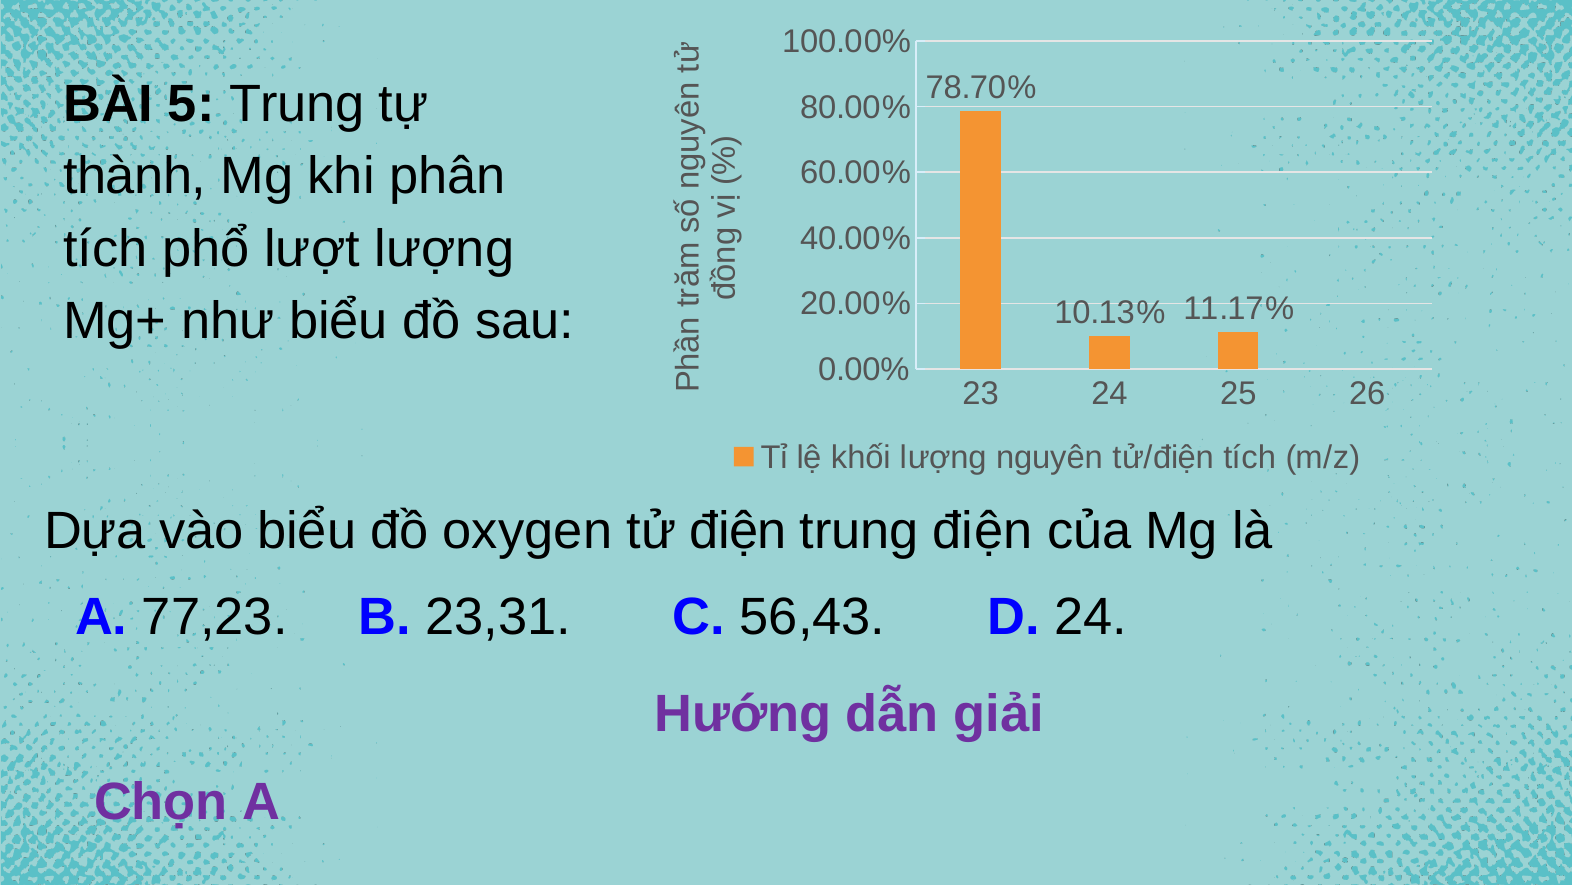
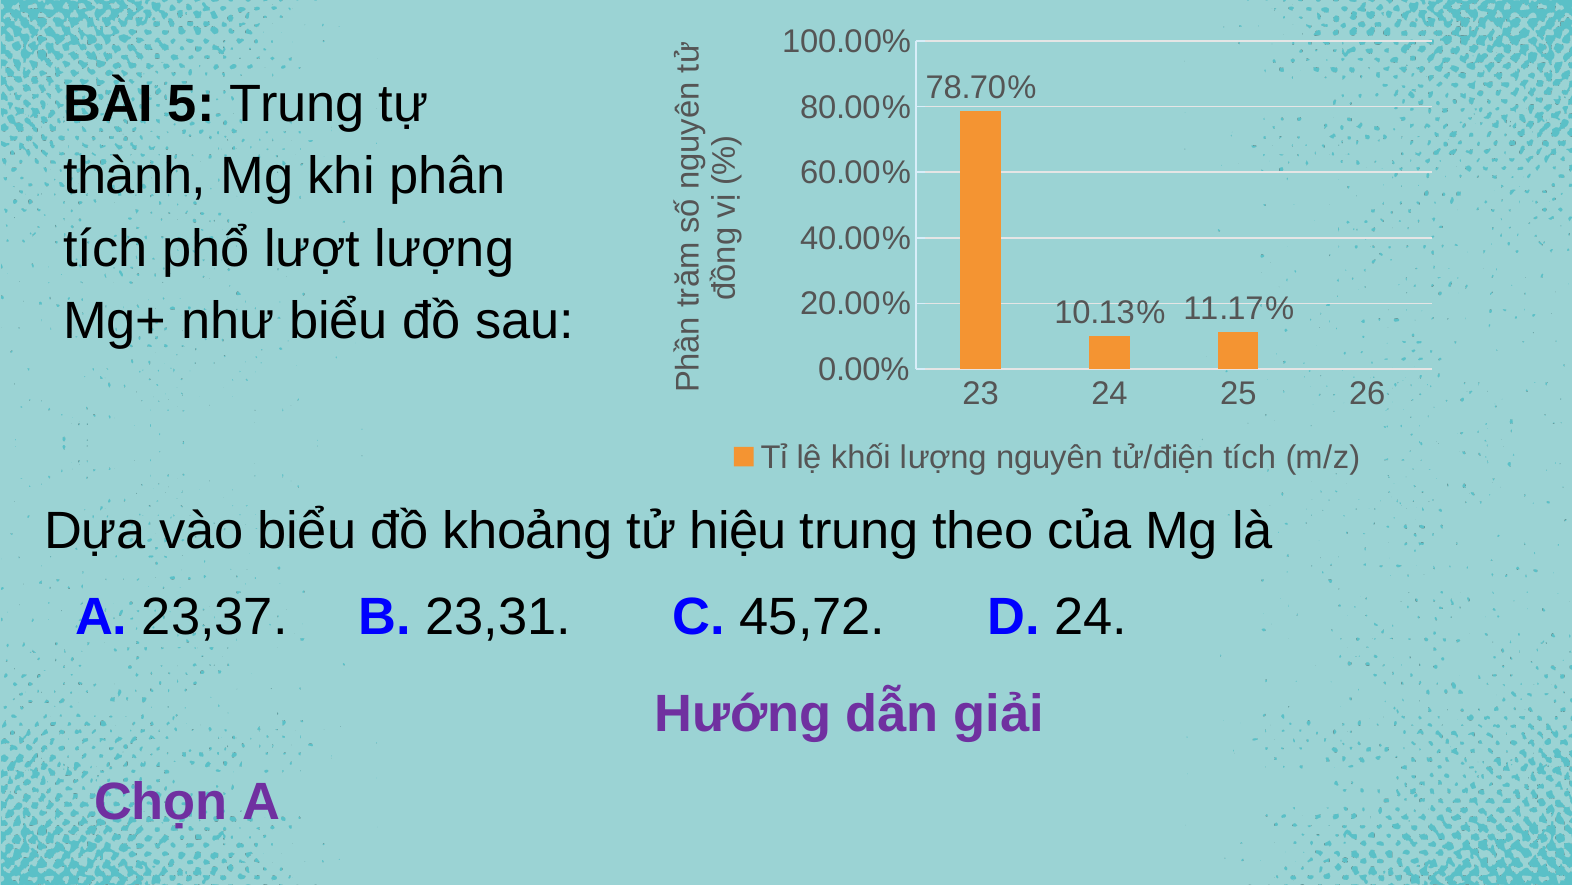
oxygen: oxygen -> khoảng
tử điện: điện -> hiệu
trung điện: điện -> theo
77,23: 77,23 -> 23,37
56,43: 56,43 -> 45,72
